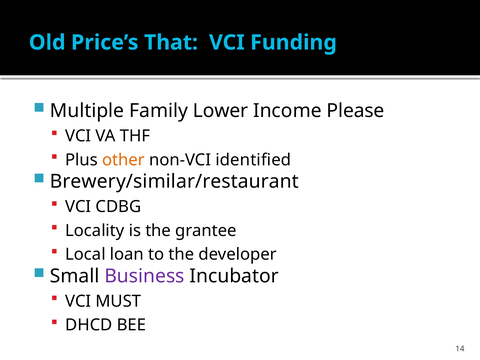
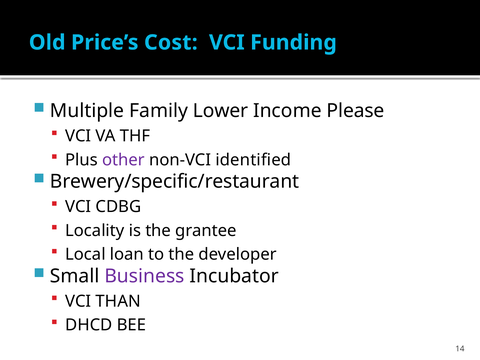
That: That -> Cost
other colour: orange -> purple
Brewery/similar/restaurant: Brewery/similar/restaurant -> Brewery/specific/restaurant
MUST: MUST -> THAN
